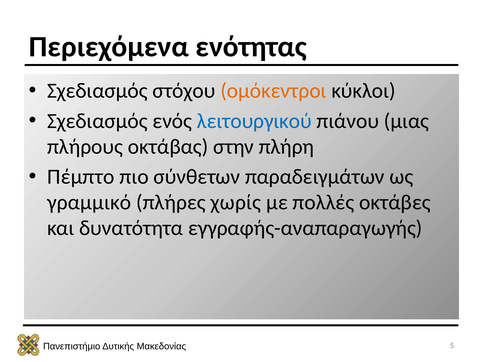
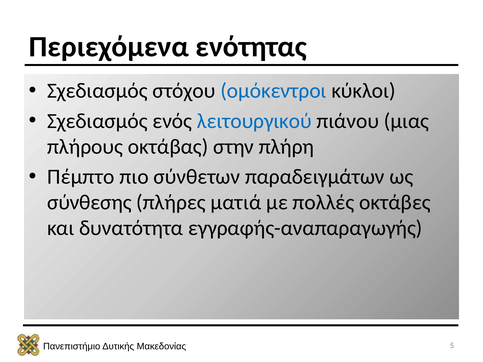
ομόκεντροι colour: orange -> blue
γραμμικό: γραμμικό -> σύνθεσης
χωρίς: χωρίς -> ματιά
